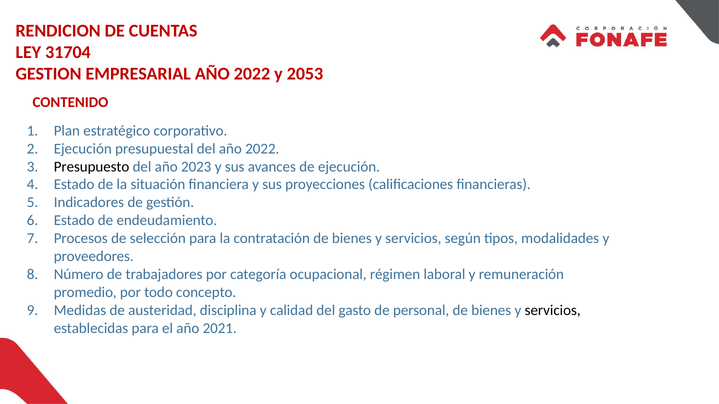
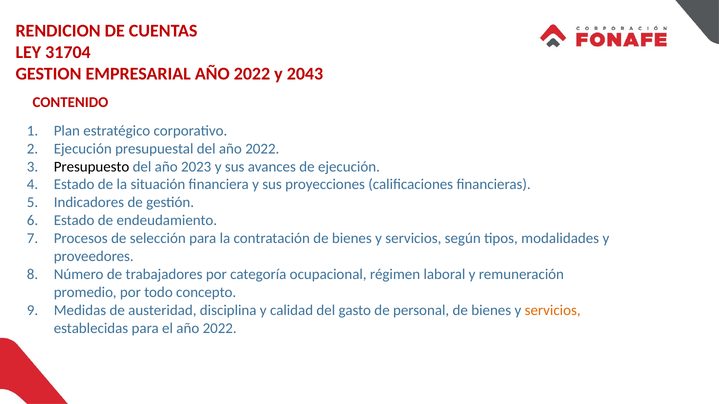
2053: 2053 -> 2043
servicios at (553, 311) colour: black -> orange
el año 2021: 2021 -> 2022
